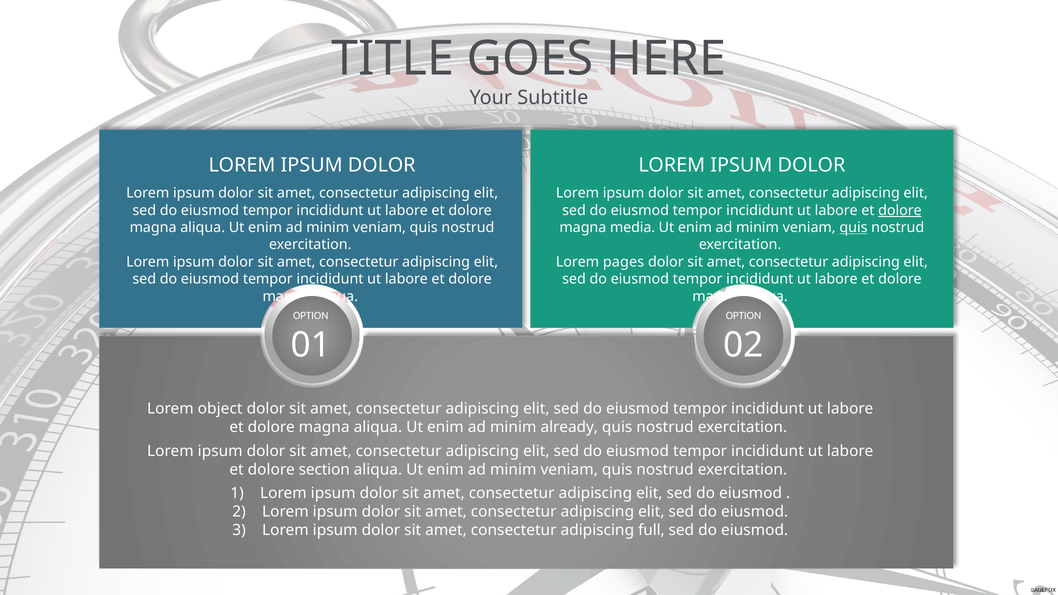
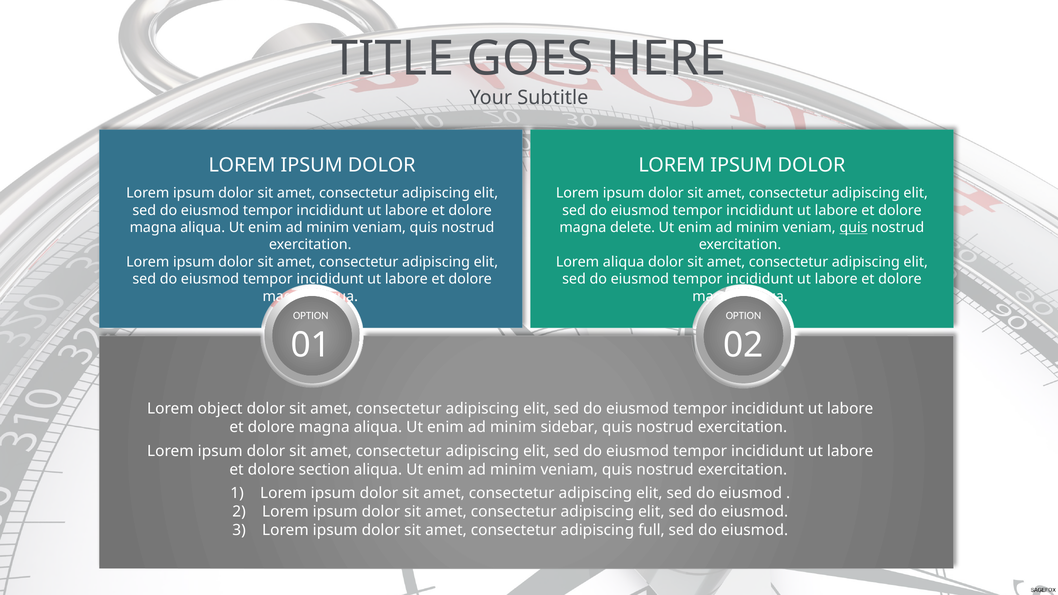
dolore at (900, 210) underline: present -> none
media: media -> delete
Lorem pages: pages -> aliqua
already: already -> sidebar
